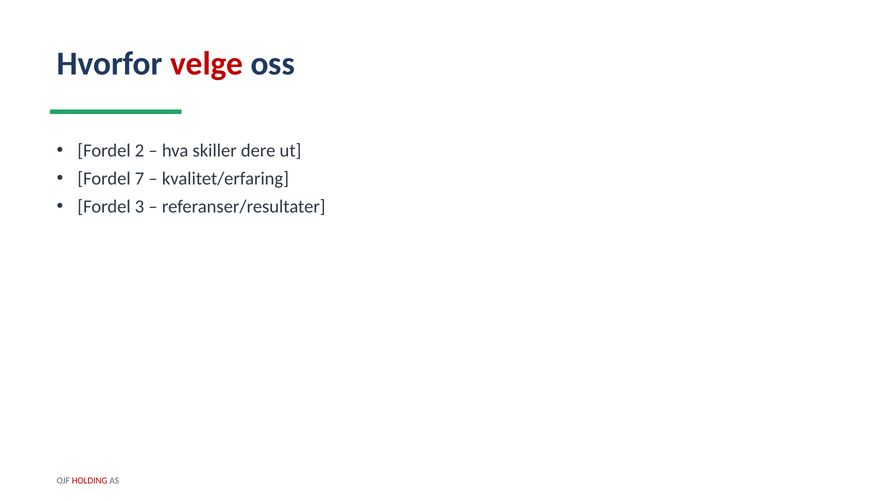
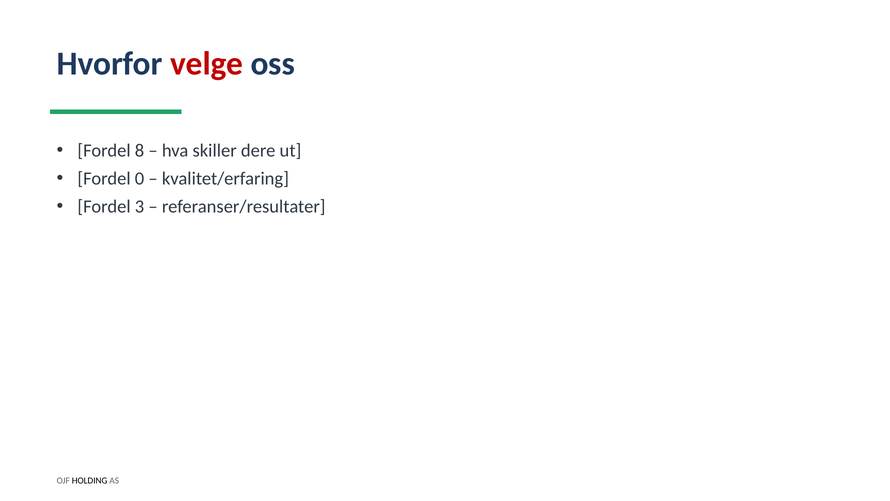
2: 2 -> 8
7: 7 -> 0
HOLDING colour: red -> black
